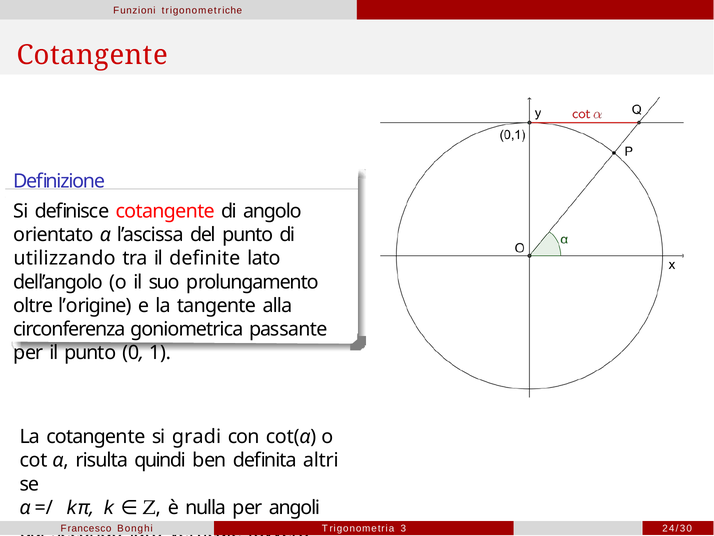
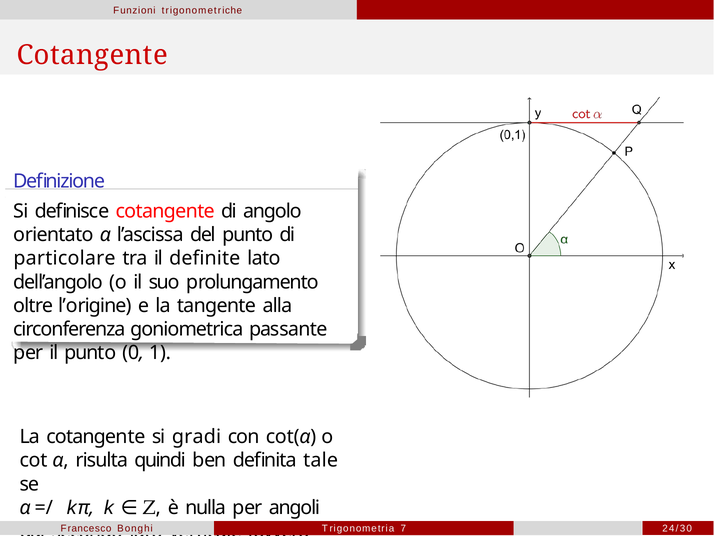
utilizzando: utilizzando -> particolare
altri: altri -> tale
3: 3 -> 7
